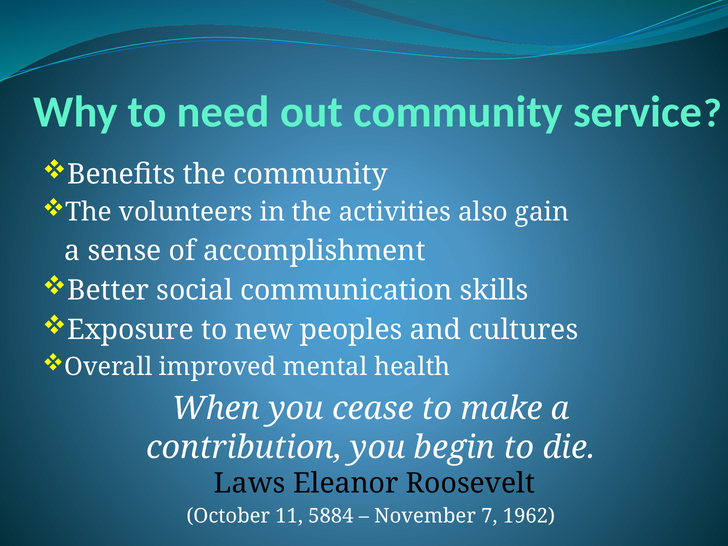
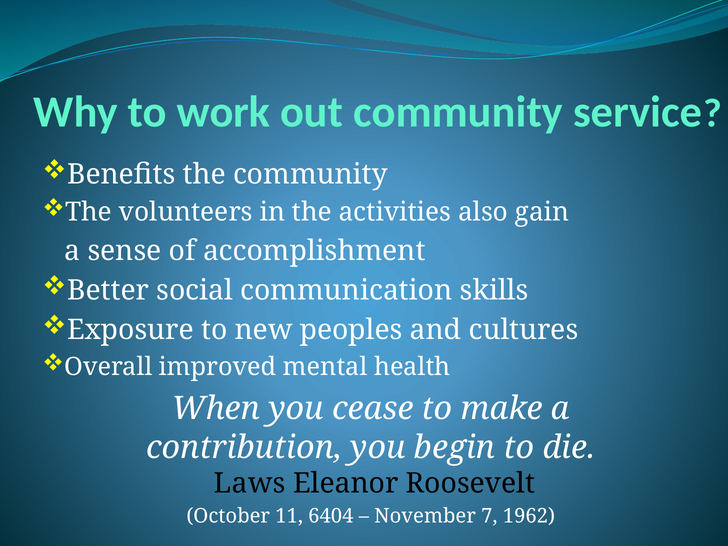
need: need -> work
5884: 5884 -> 6404
